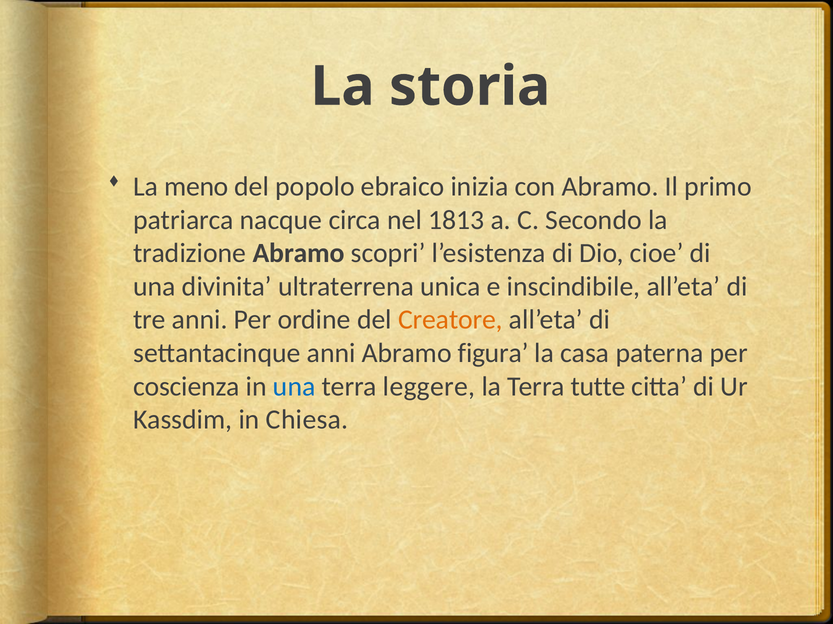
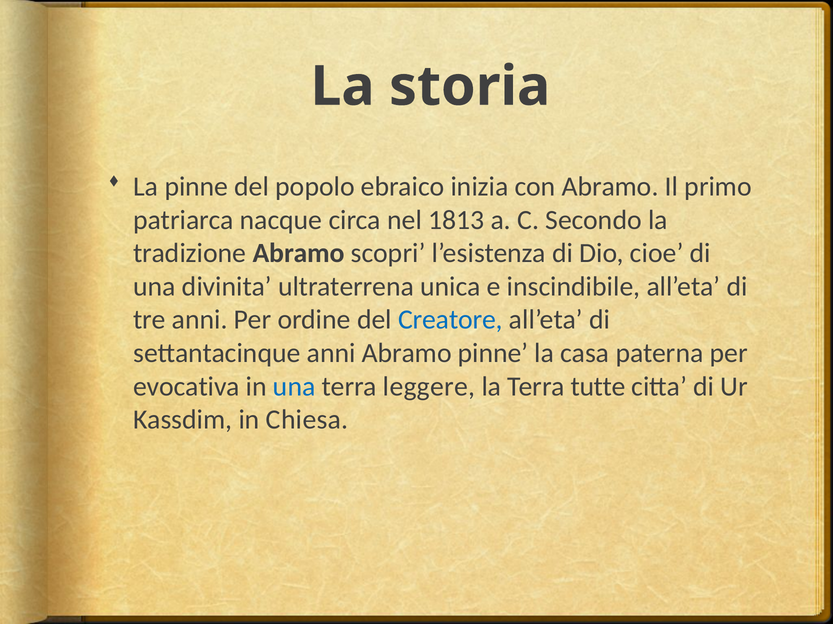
La meno: meno -> pinne
Creatore colour: orange -> blue
Abramo figura: figura -> pinne
coscienza: coscienza -> evocativa
